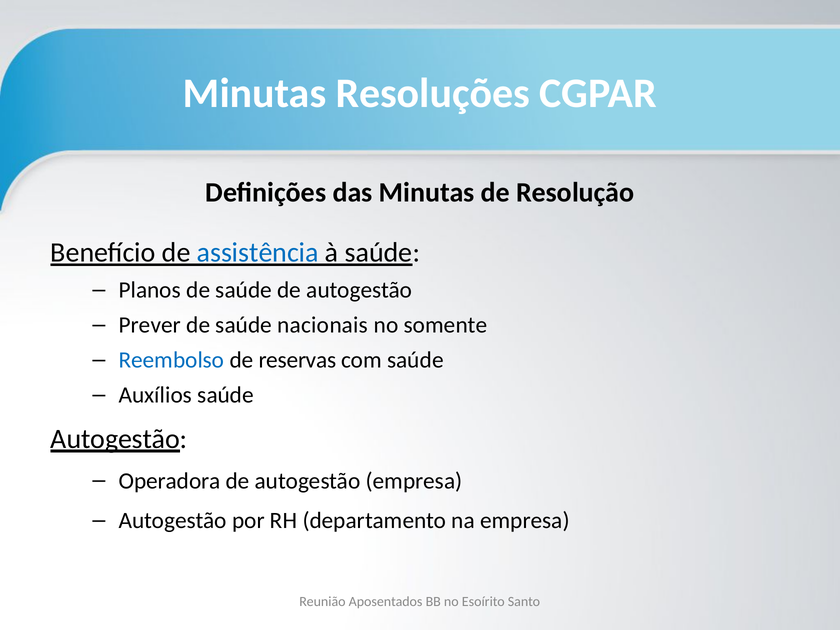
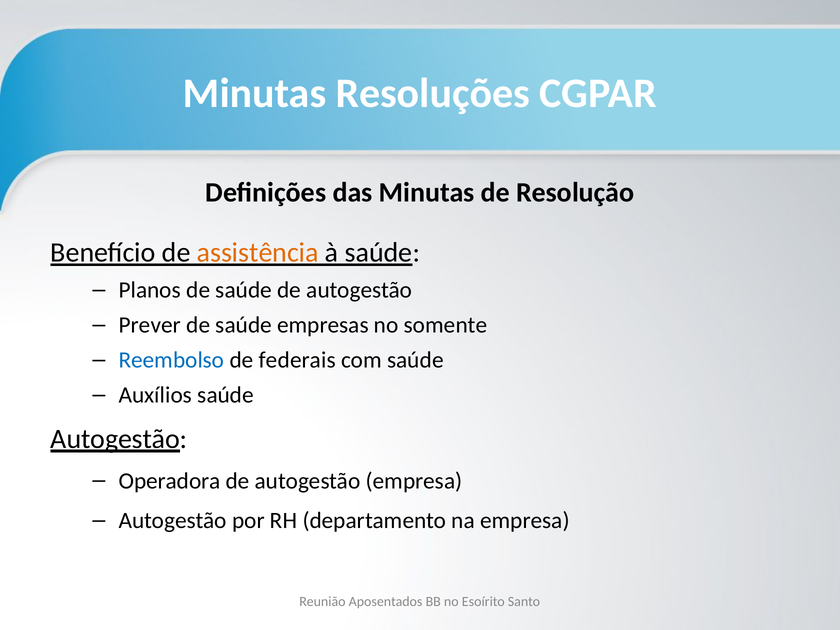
assistência colour: blue -> orange
nacionais: nacionais -> empresas
reservas: reservas -> federais
